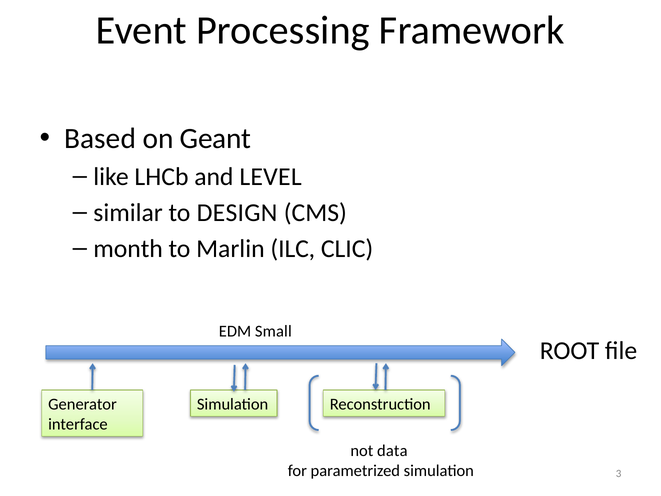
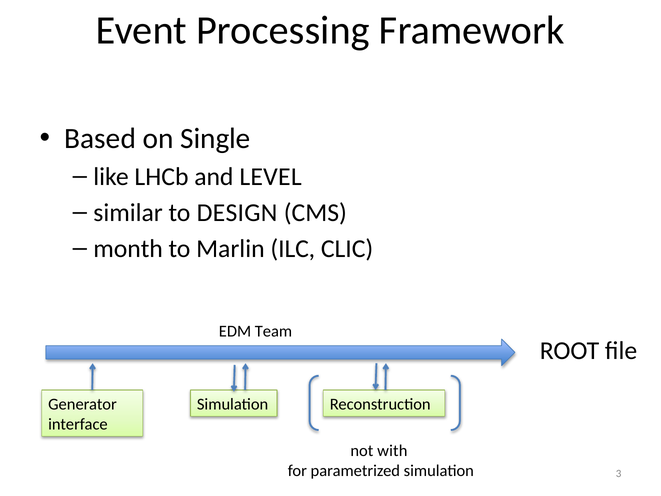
Geant: Geant -> Single
Small: Small -> Team
data: data -> with
